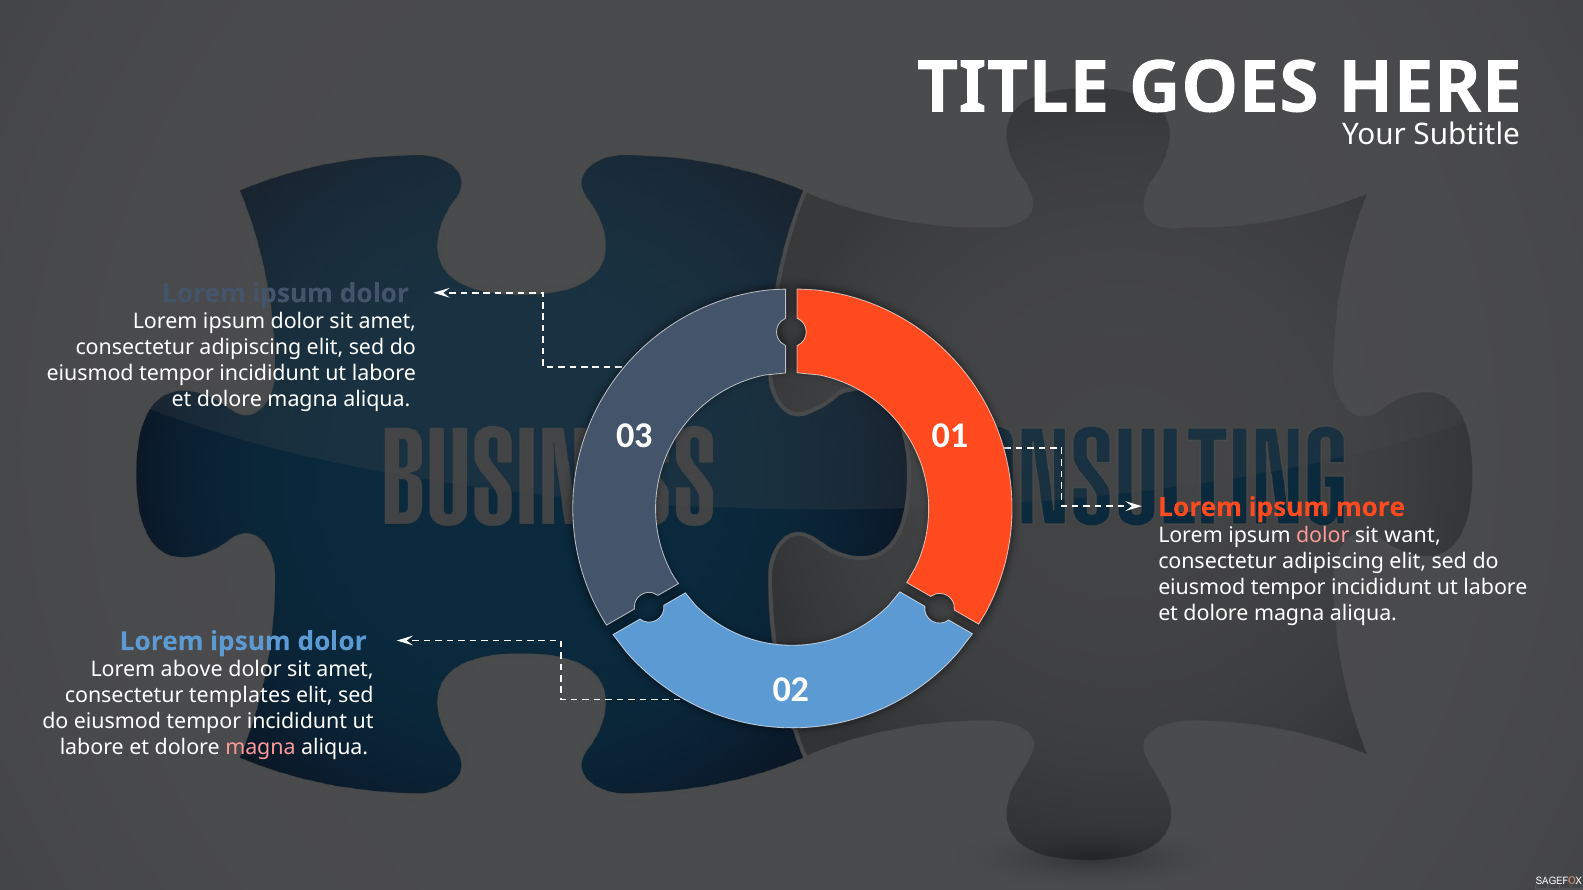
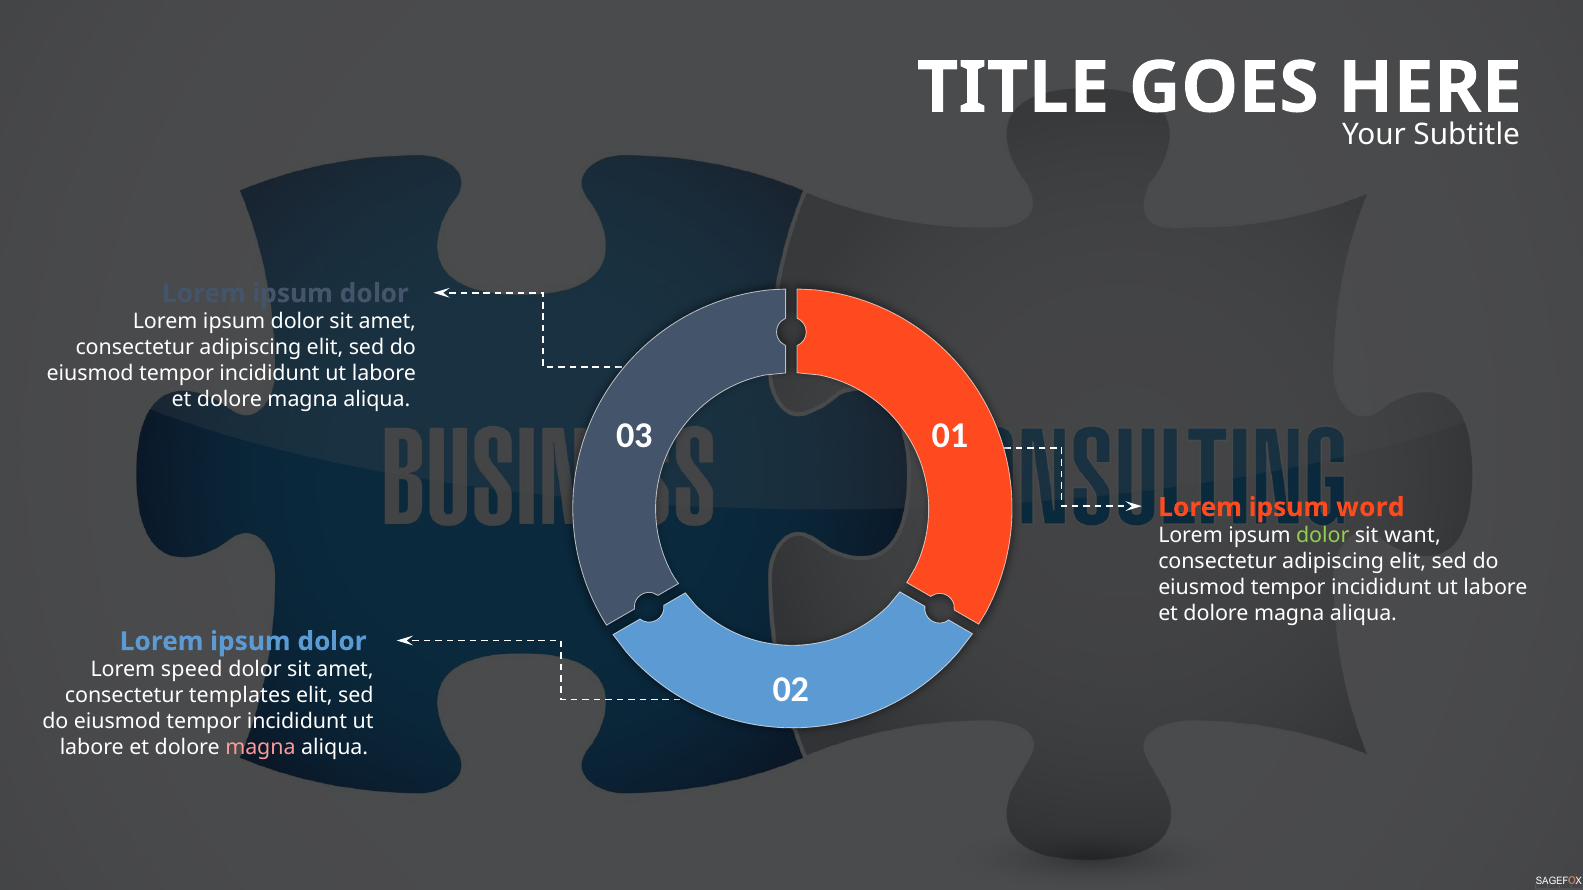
more: more -> word
dolor at (1323, 536) colour: pink -> light green
above: above -> speed
